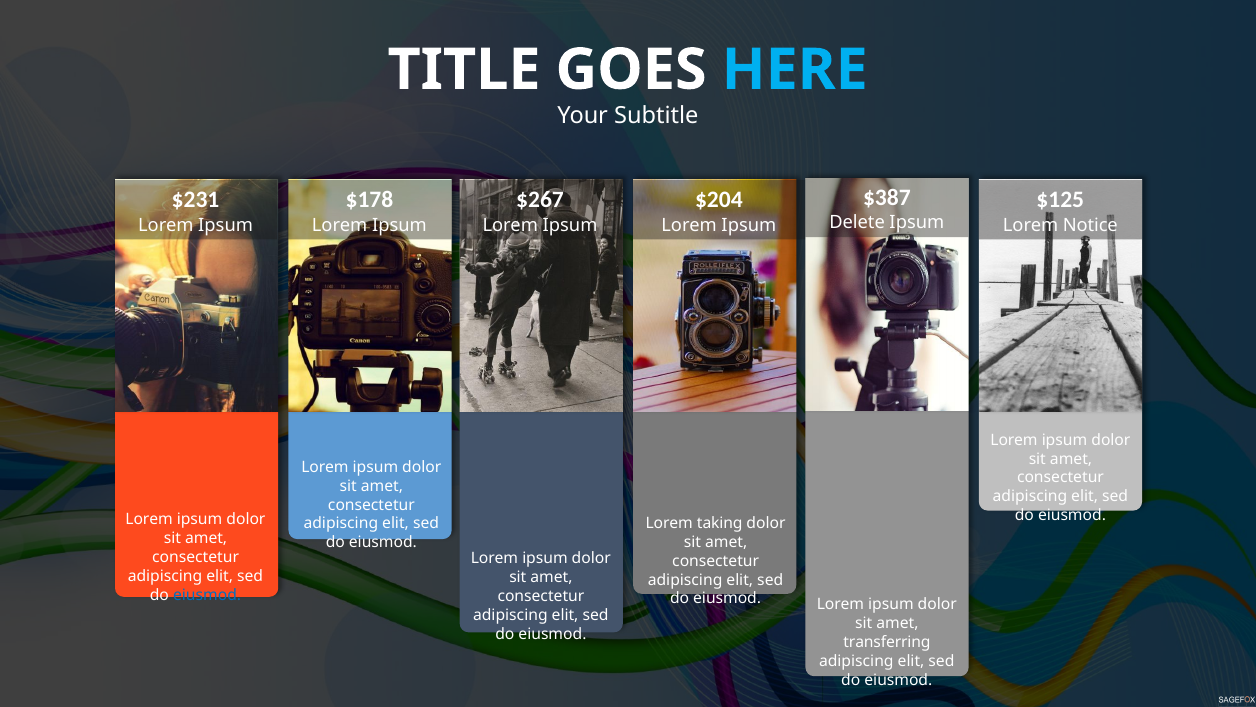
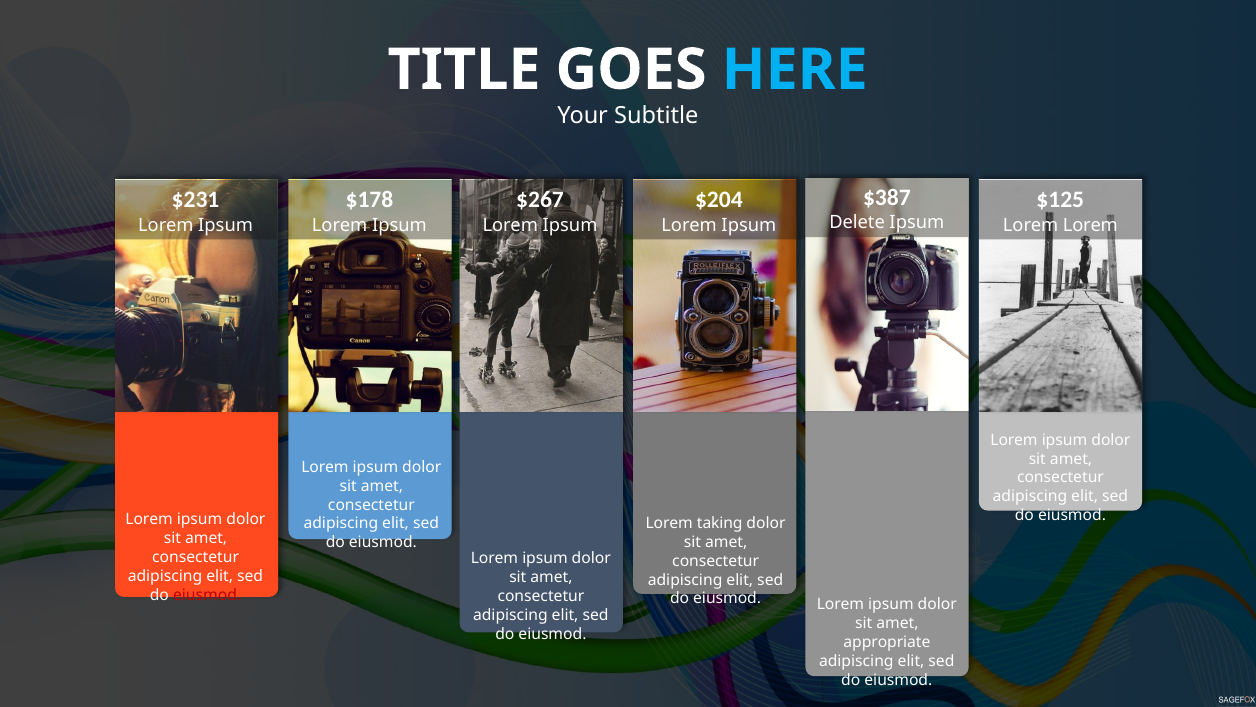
Lorem Notice: Notice -> Lorem
eiusmod at (207, 594) colour: blue -> red
transferring: transferring -> appropriate
